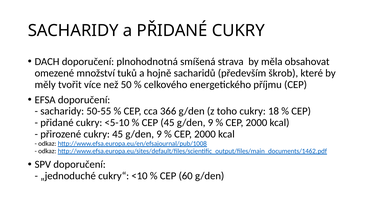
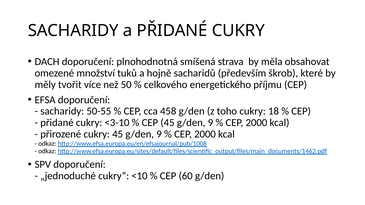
366: 366 -> 458
˂5-10: ˂5-10 -> ˂3-10
